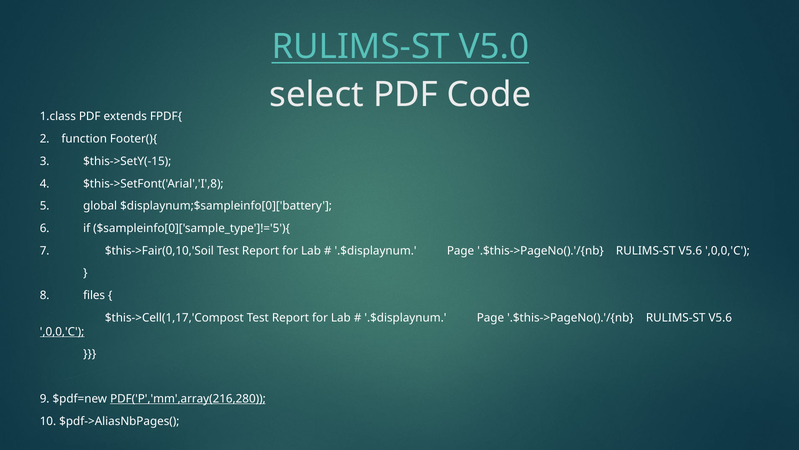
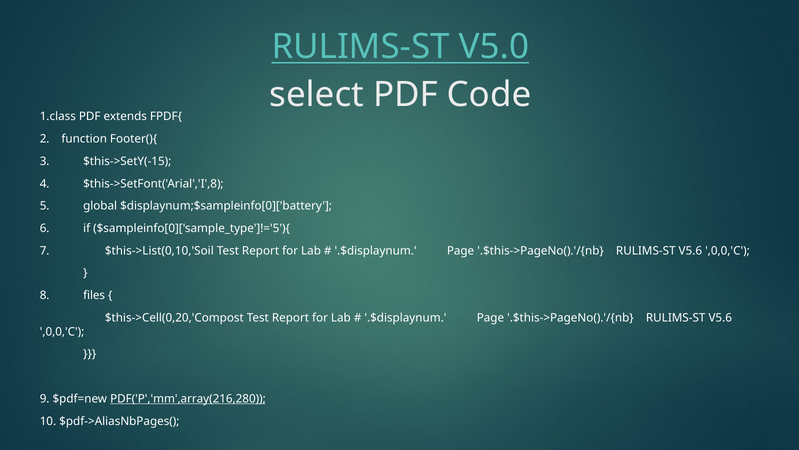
$this->Fair(0,10,'Soil: $this->Fair(0,10,'Soil -> $this->List(0,10,'Soil
$this->Cell(1,17,'Compost: $this->Cell(1,17,'Compost -> $this->Cell(0,20,'Compost
,0,0,'C at (62, 331) underline: present -> none
